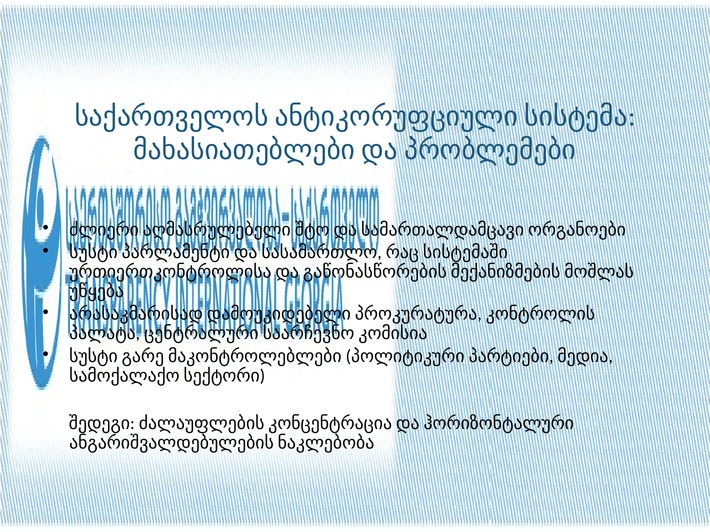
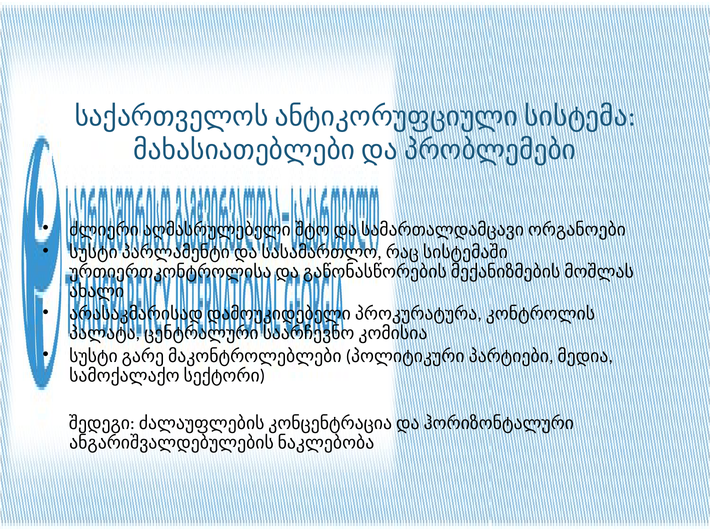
უწყება: უწყება -> ახალი
